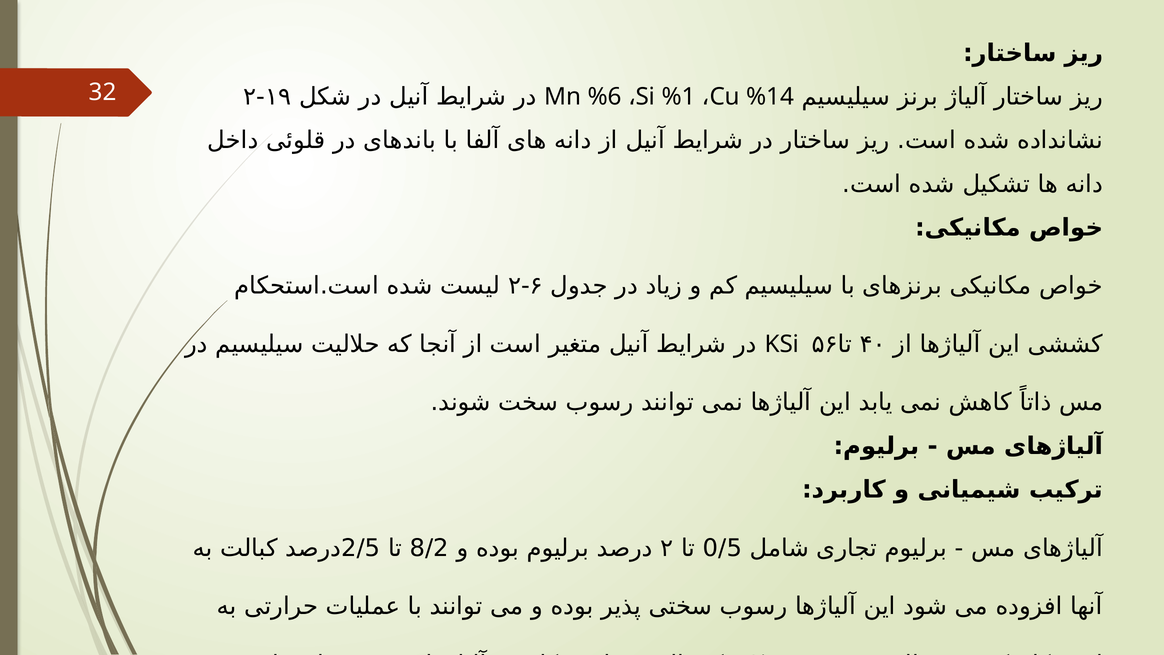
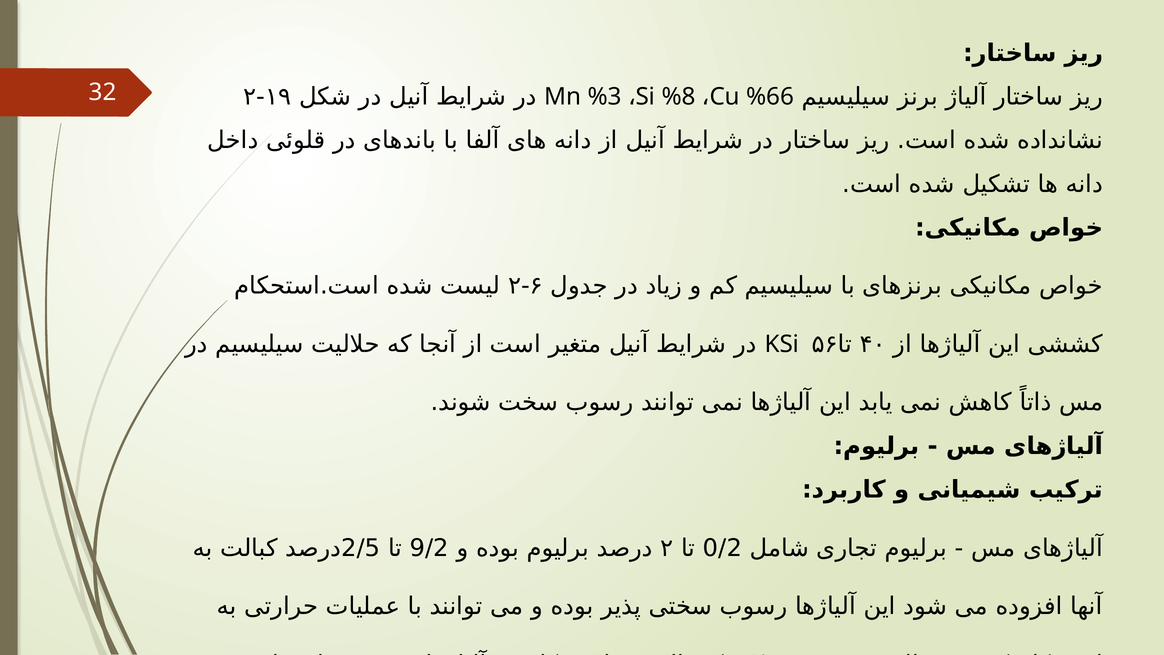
%6: %6 -> %3
%1: %1 -> %8
%14: %14 -> %66
8/2: 8/2 -> 9/2
0/5: 0/5 -> 0/2
